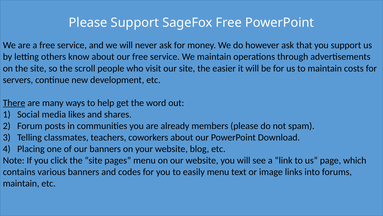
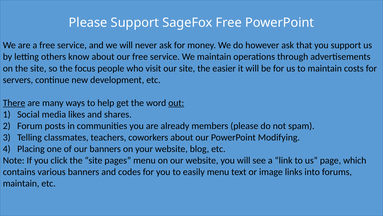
scroll: scroll -> focus
out underline: none -> present
Download: Download -> Modifying
